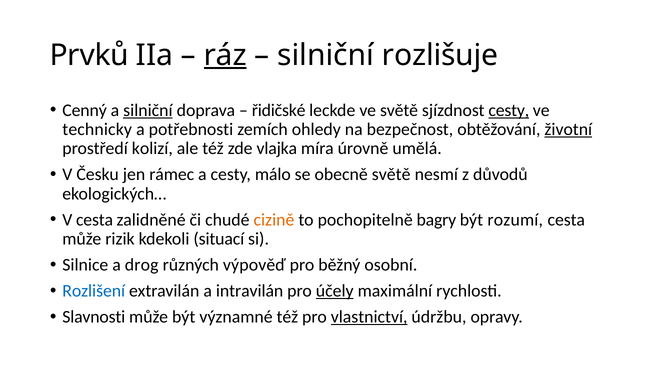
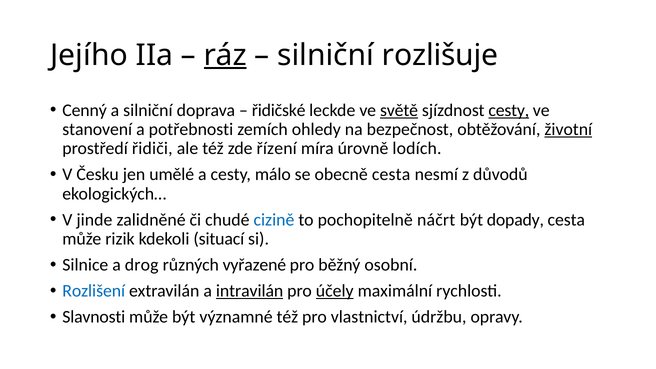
Prvků: Prvků -> Jejího
silniční at (148, 110) underline: present -> none
světě at (399, 110) underline: none -> present
technicky: technicky -> stanovení
kolizí: kolizí -> řidiči
vlajka: vlajka -> řízení
umělá: umělá -> lodích
rámec: rámec -> umělé
obecně světě: světě -> cesta
V cesta: cesta -> jinde
cizině colour: orange -> blue
bagry: bagry -> náčrt
rozumí: rozumí -> dopady
výpověď: výpověď -> vyřazené
intravilán underline: none -> present
vlastnictví underline: present -> none
